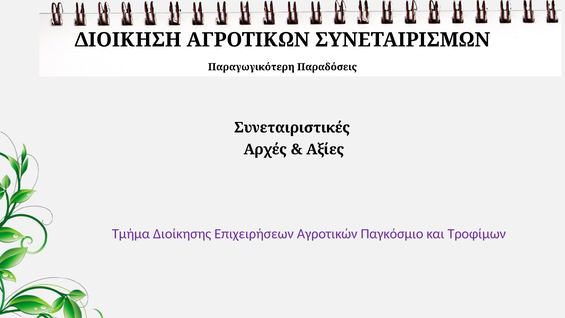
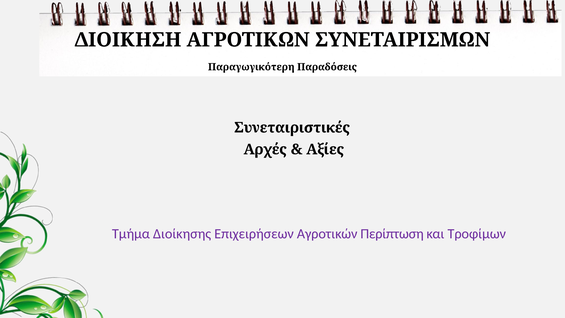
Παγκόσμιο: Παγκόσμιο -> Περίπτωση
